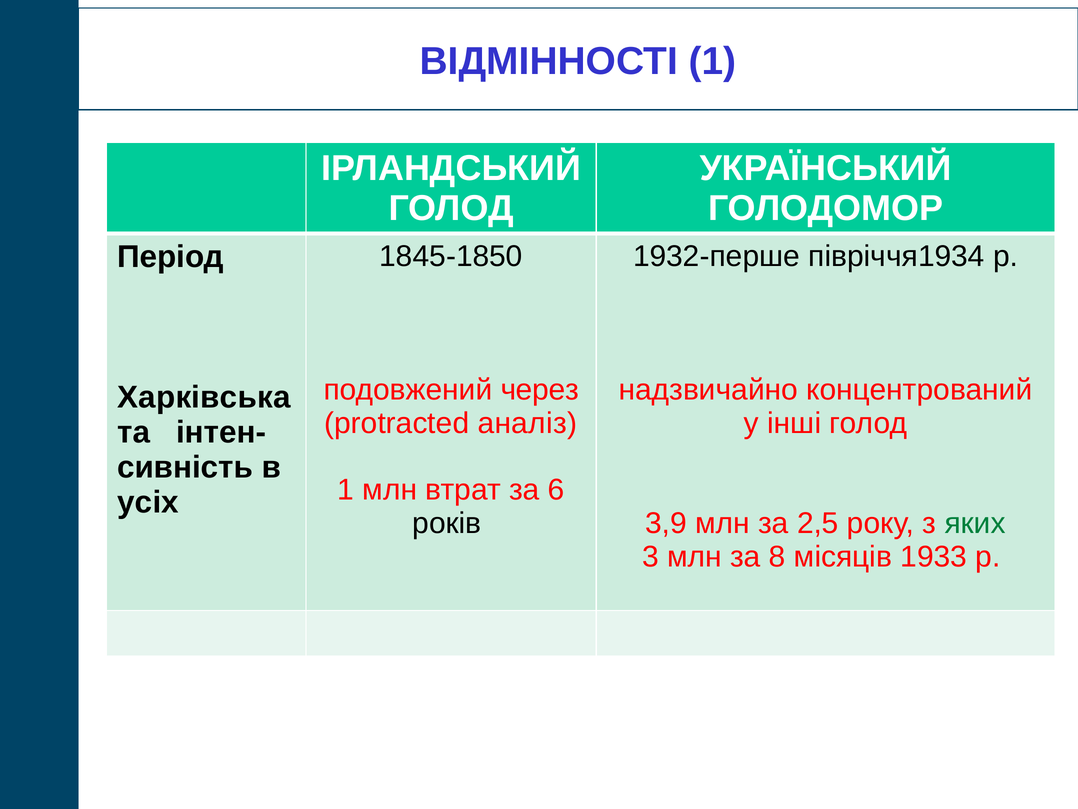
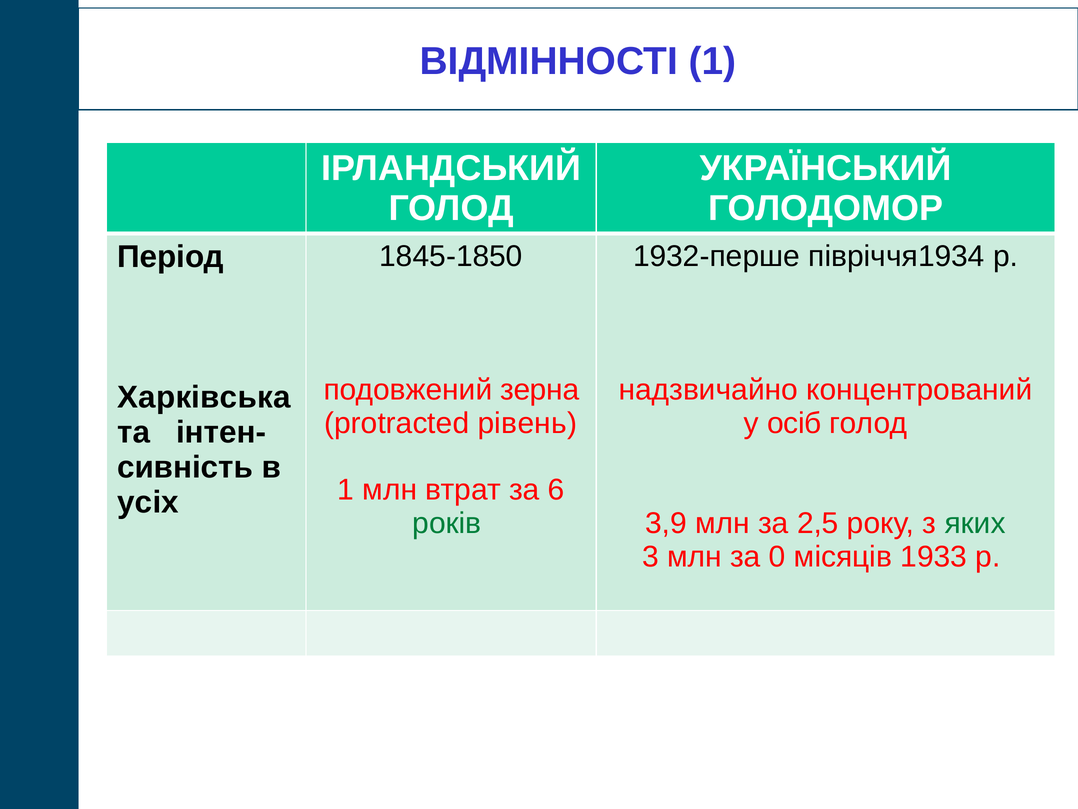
через: через -> зерна
аналіз: аналіз -> рівень
інші: інші -> осіб
років colour: black -> green
8: 8 -> 0
